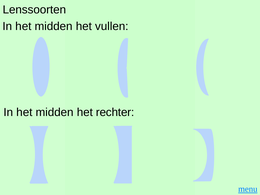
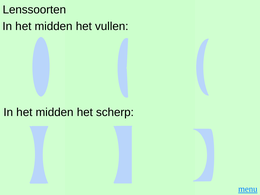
rechter: rechter -> scherp
